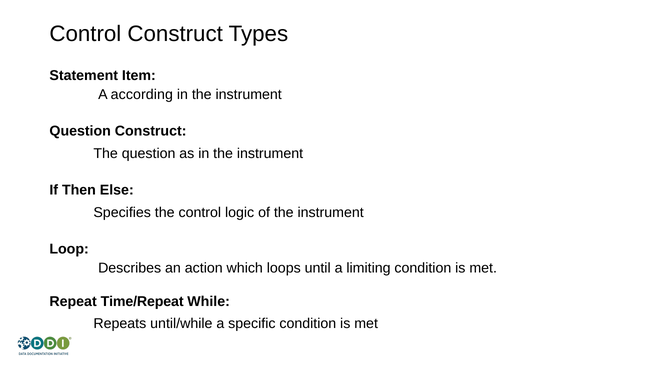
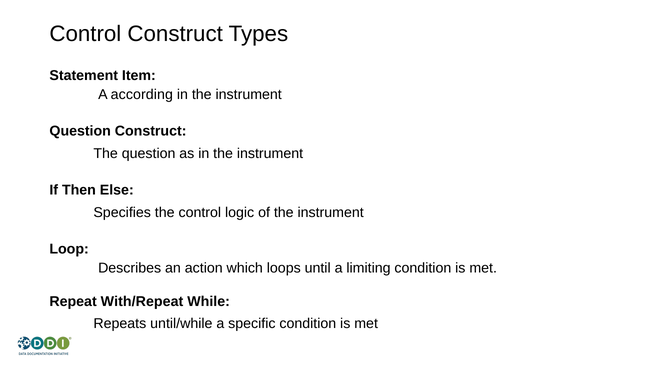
Time/Repeat: Time/Repeat -> With/Repeat
